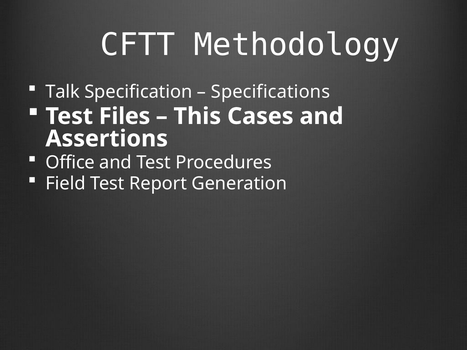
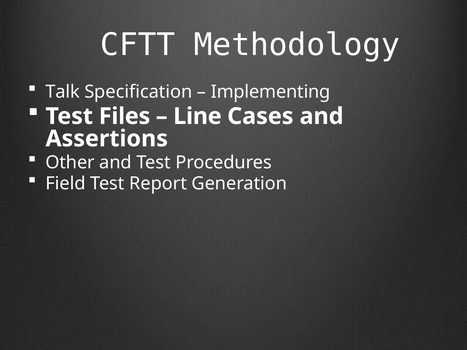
Specifications: Specifications -> Implementing
This: This -> Line
Office: Office -> Other
